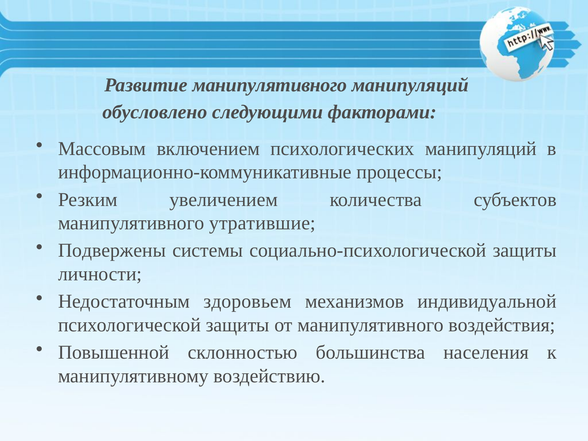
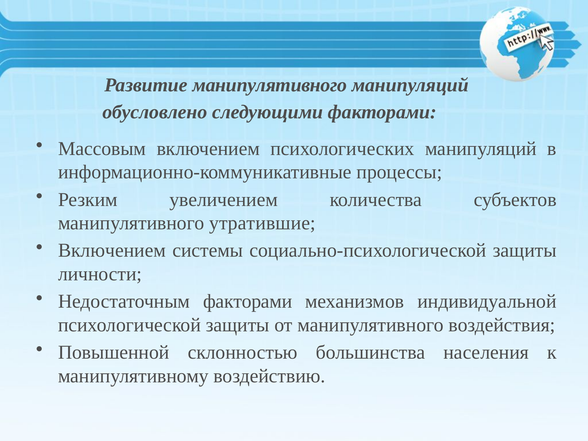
Подвержены at (112, 251): Подвержены -> Включением
Недостаточным здоровьем: здоровьем -> факторами
